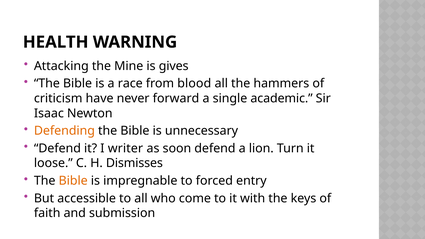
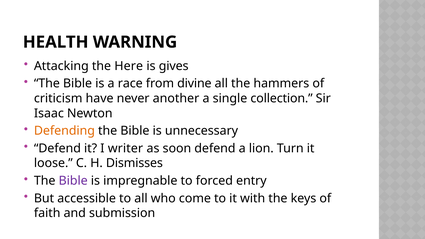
Mine: Mine -> Here
blood: blood -> divine
forward: forward -> another
academic: academic -> collection
Bible at (73, 181) colour: orange -> purple
